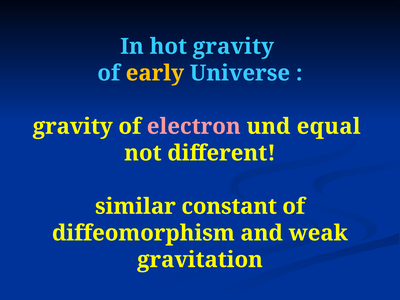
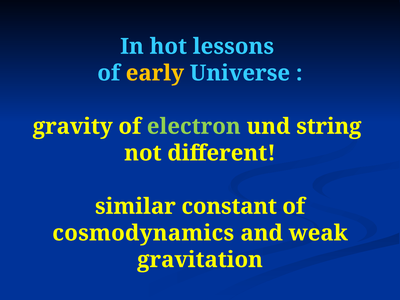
hot gravity: gravity -> lessons
electron colour: pink -> light green
equal: equal -> string
diffeomorphism: diffeomorphism -> cosmodynamics
